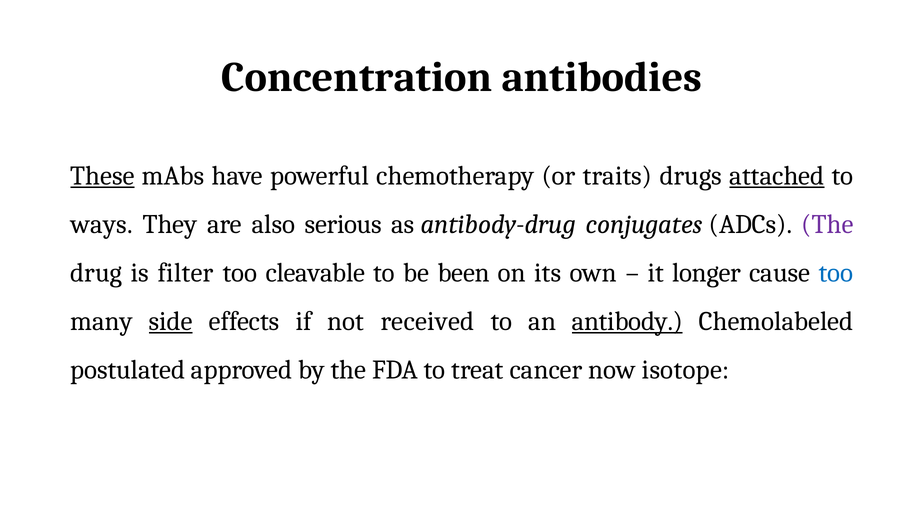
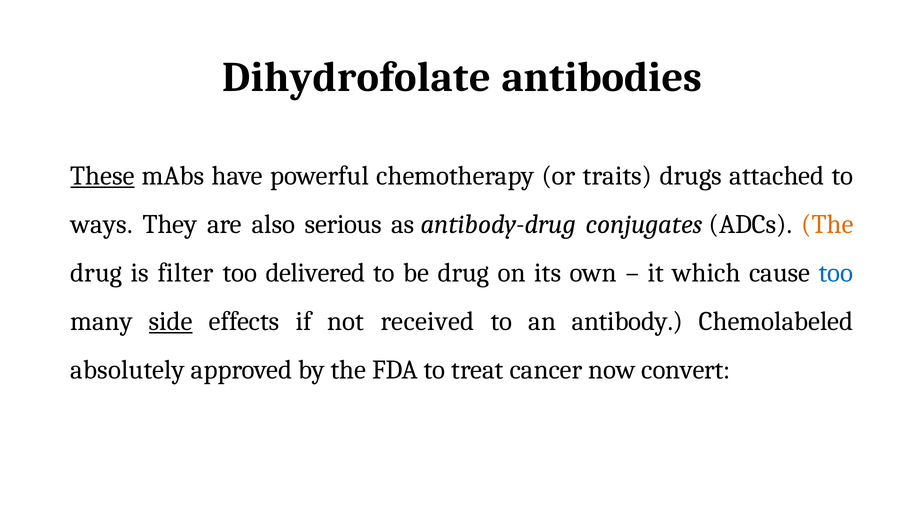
Concentration: Concentration -> Dihydrofolate
attached underline: present -> none
The at (827, 225) colour: purple -> orange
cleavable: cleavable -> delivered
be been: been -> drug
longer: longer -> which
antibody underline: present -> none
postulated: postulated -> absolutely
isotope: isotope -> convert
